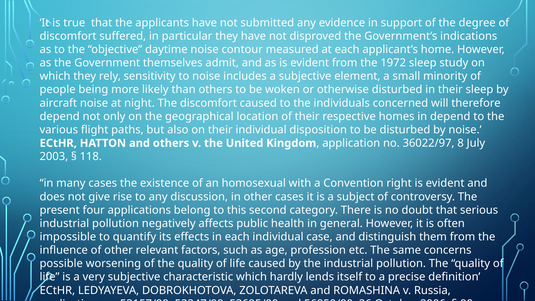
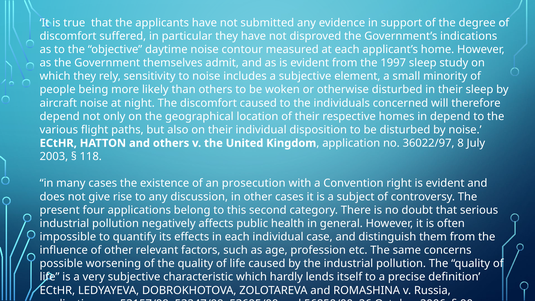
1972: 1972 -> 1997
homosexual: homosexual -> prosecution
